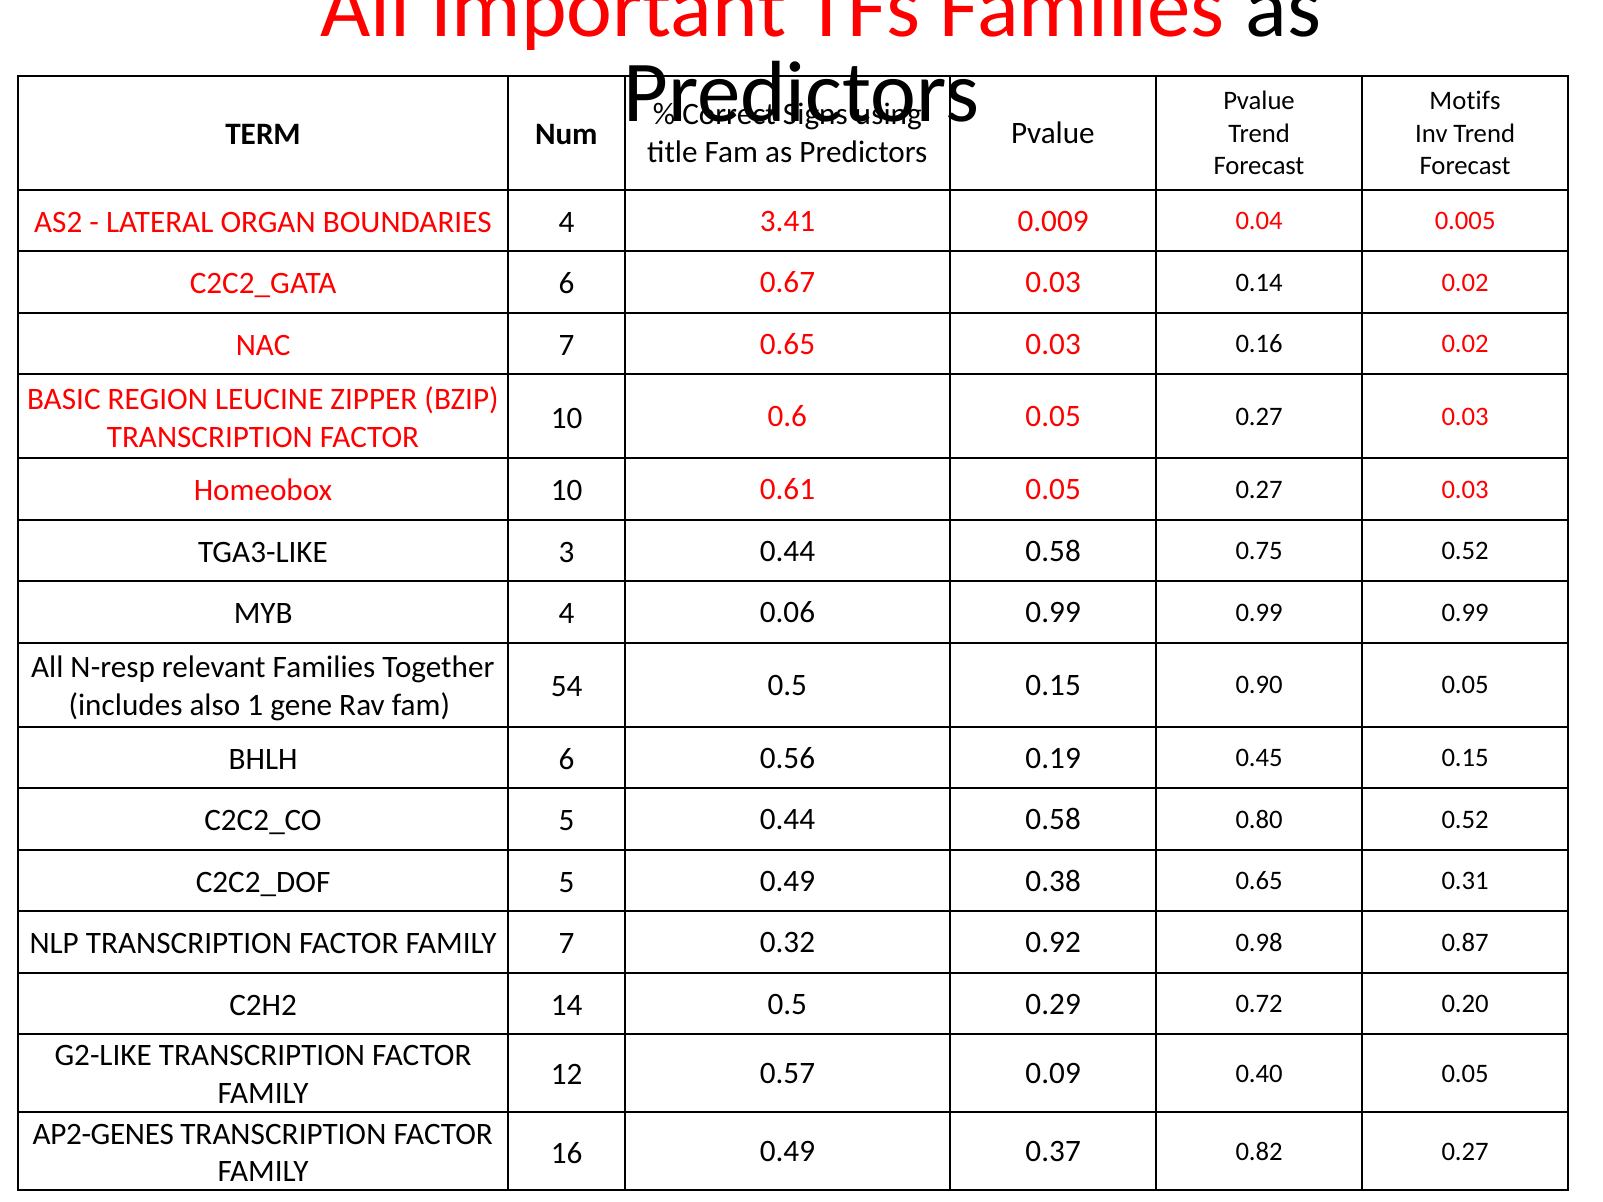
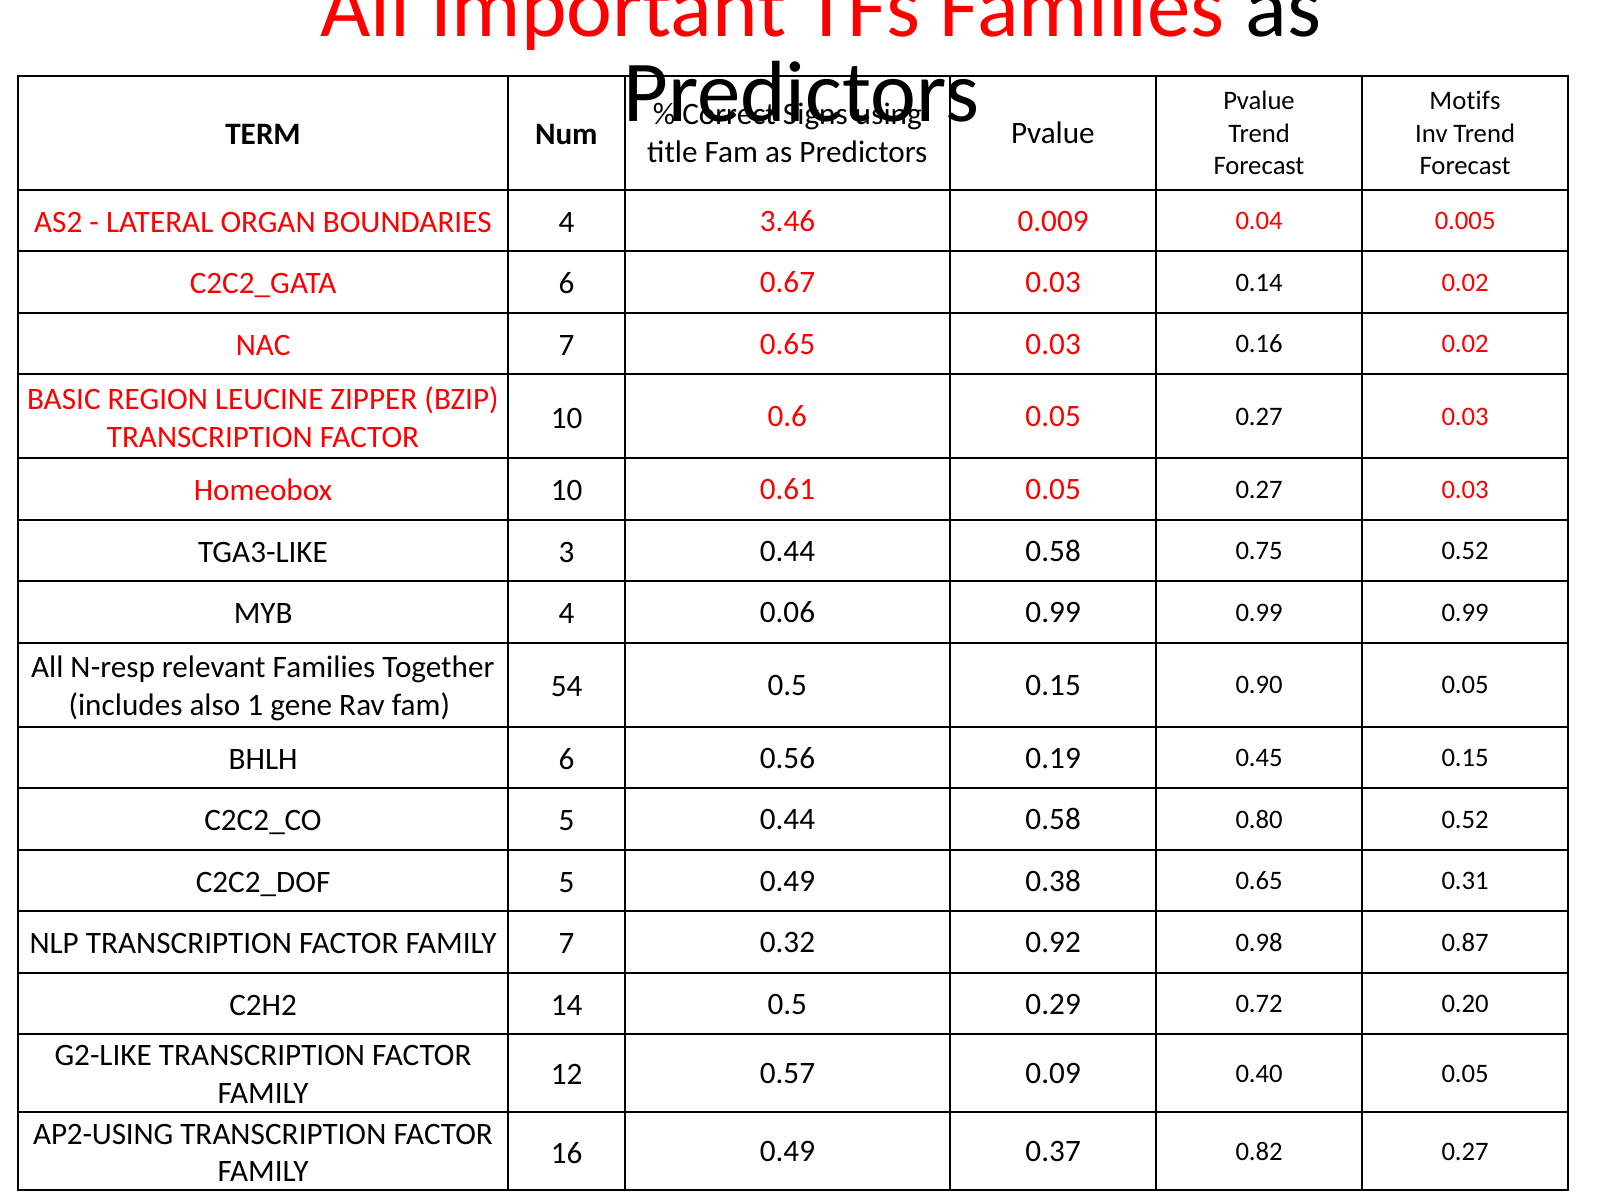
3.41: 3.41 -> 3.46
AP2-GENES: AP2-GENES -> AP2-USING
